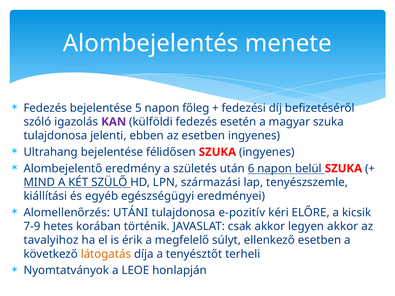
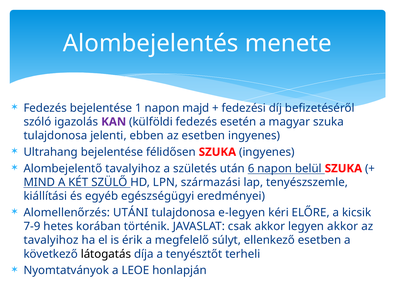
5: 5 -> 1
főleg: főleg -> majd
Alombejelentő eredmény: eredmény -> tavalyihoz
e-pozitív: e-pozitív -> e-legyen
látogatás colour: orange -> black
